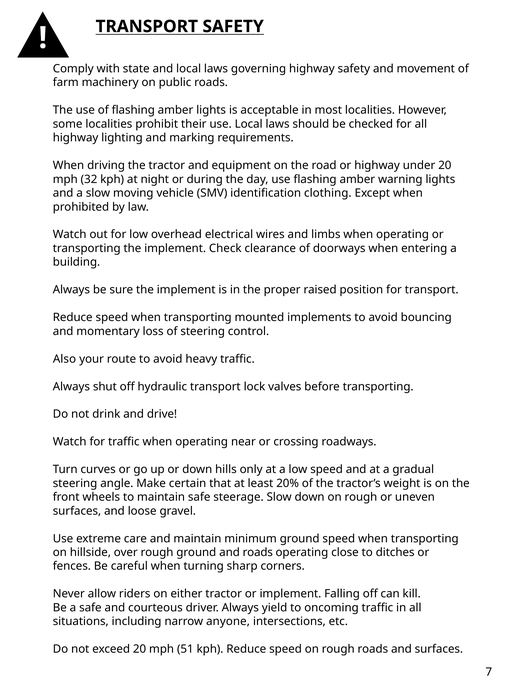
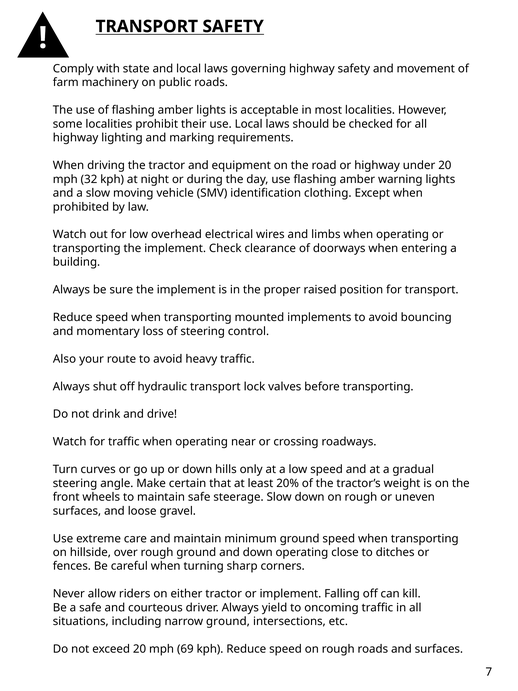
and roads: roads -> down
narrow anyone: anyone -> ground
51: 51 -> 69
